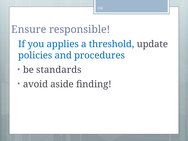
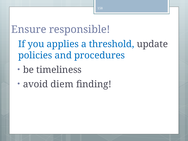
standards: standards -> timeliness
aside: aside -> diem
